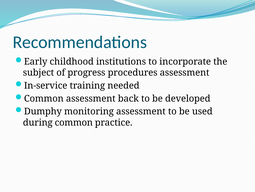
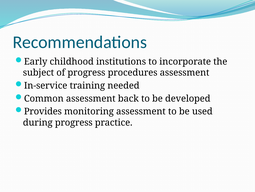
Dumphy: Dumphy -> Provides
during common: common -> progress
